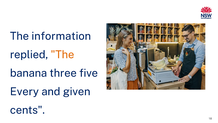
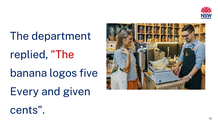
information: information -> department
The at (62, 54) colour: orange -> red
three: three -> logos
